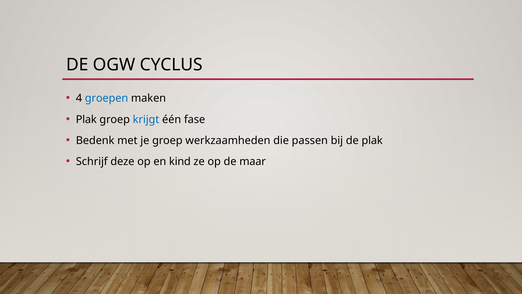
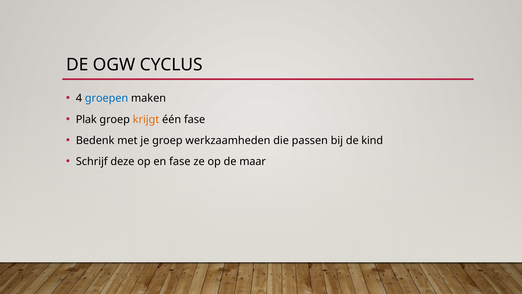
krijgt colour: blue -> orange
de plak: plak -> kind
en kind: kind -> fase
